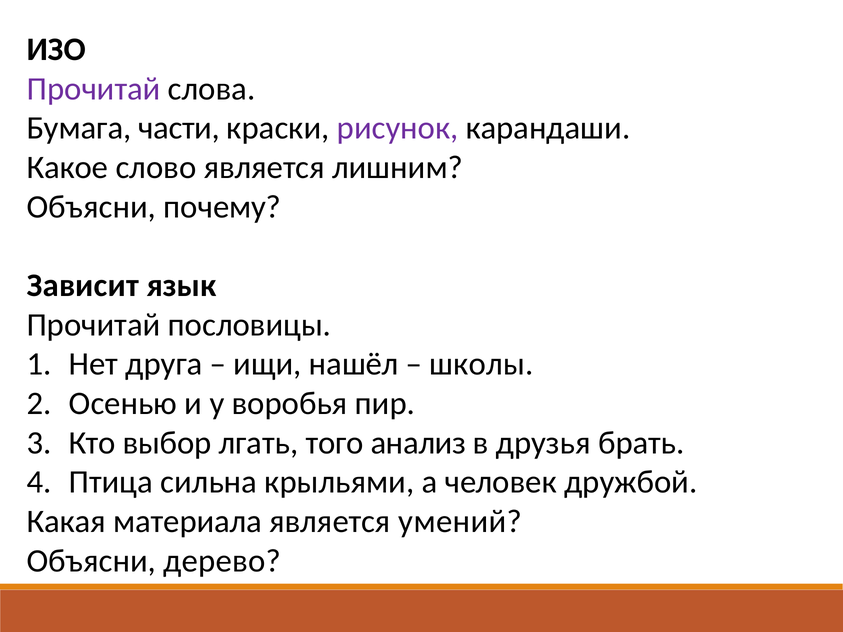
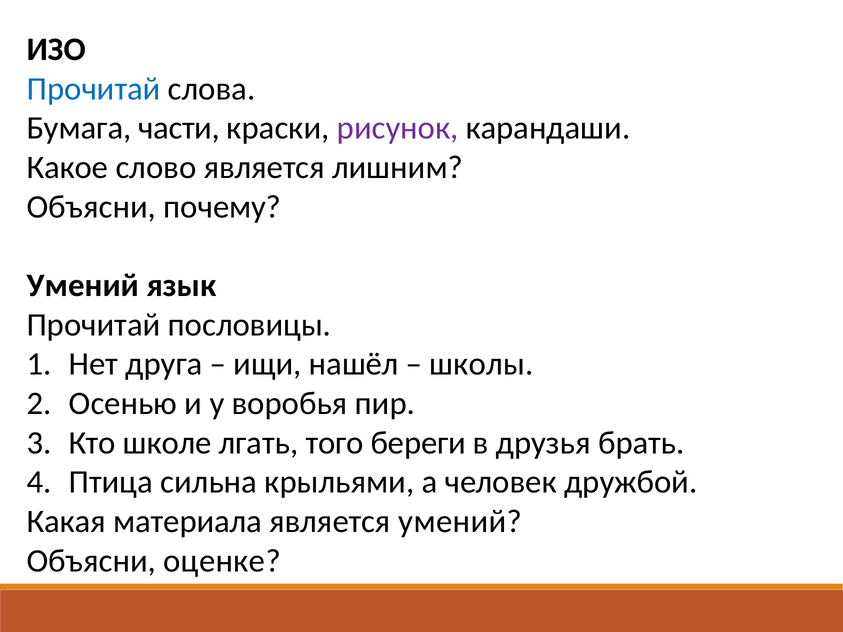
Прочитай at (94, 89) colour: purple -> blue
Зависит at (83, 286): Зависит -> Умений
выбор: выбор -> школе
анализ: анализ -> береги
дерево: дерево -> оценке
